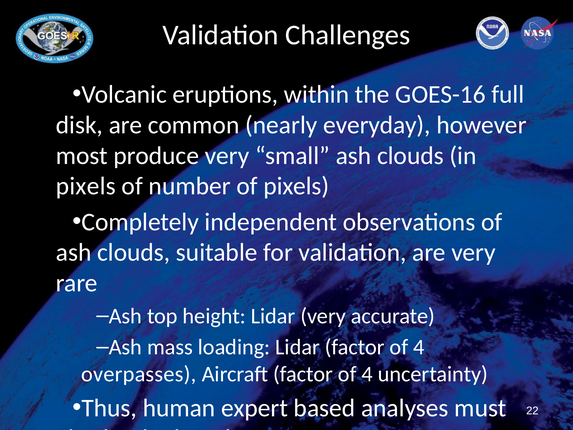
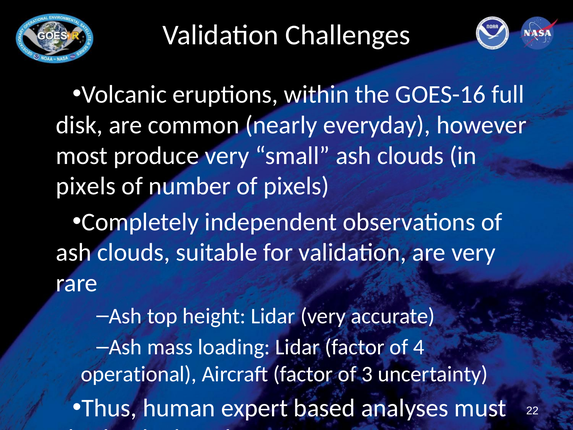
overpasses: overpasses -> operational
Aircraft factor of 4: 4 -> 3
